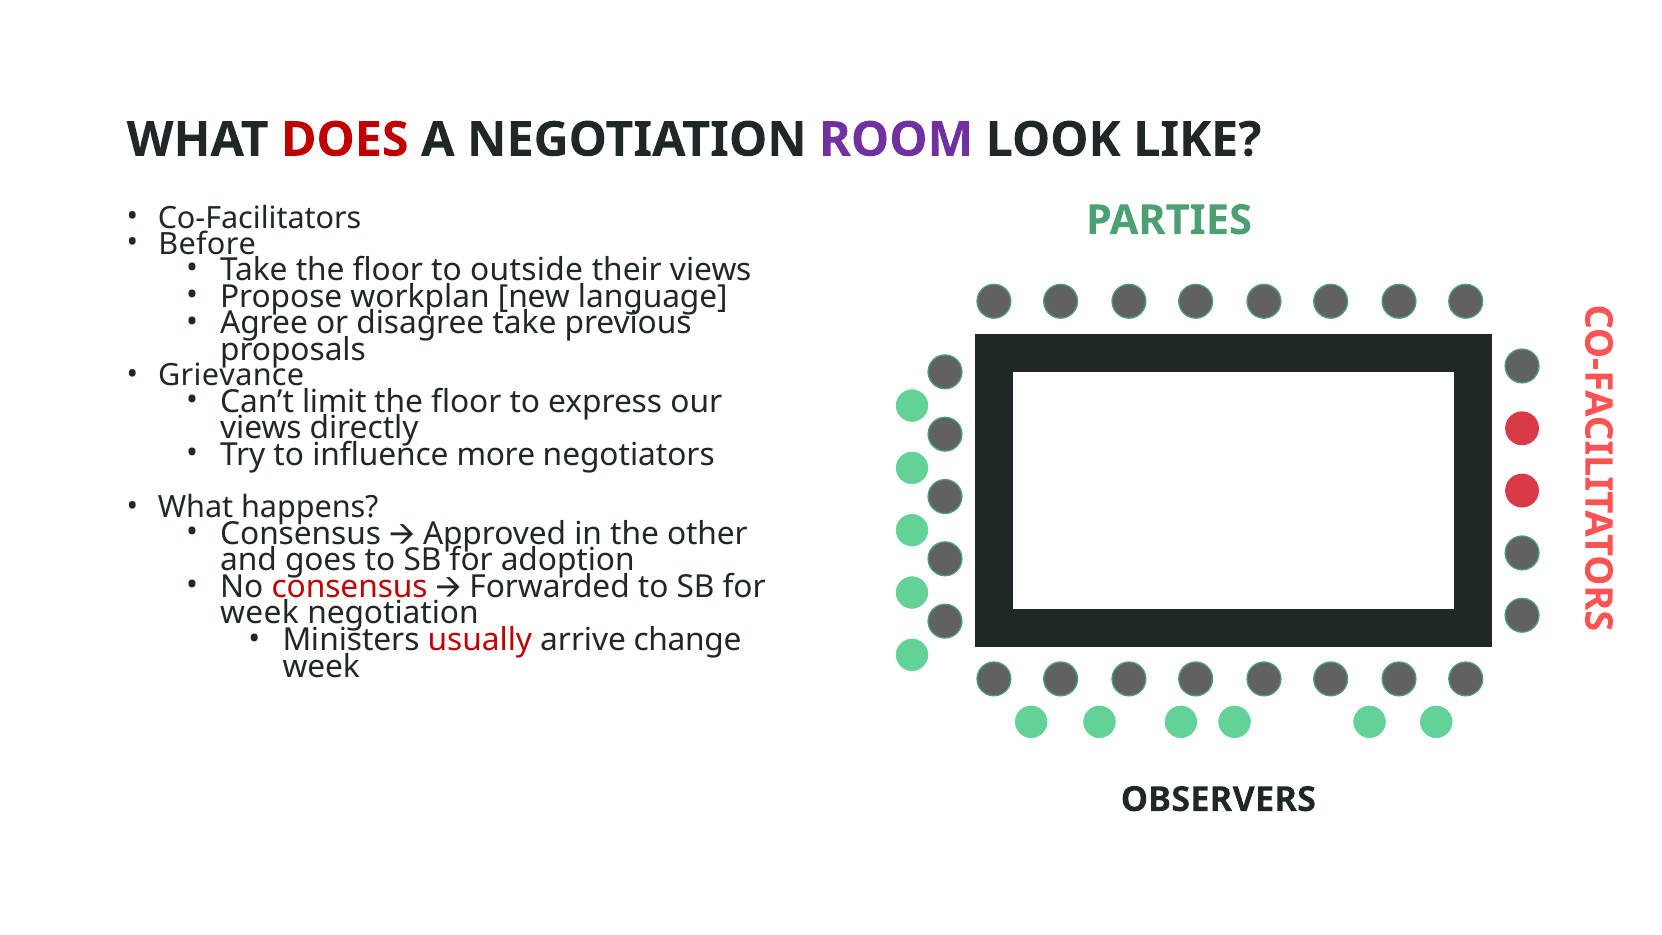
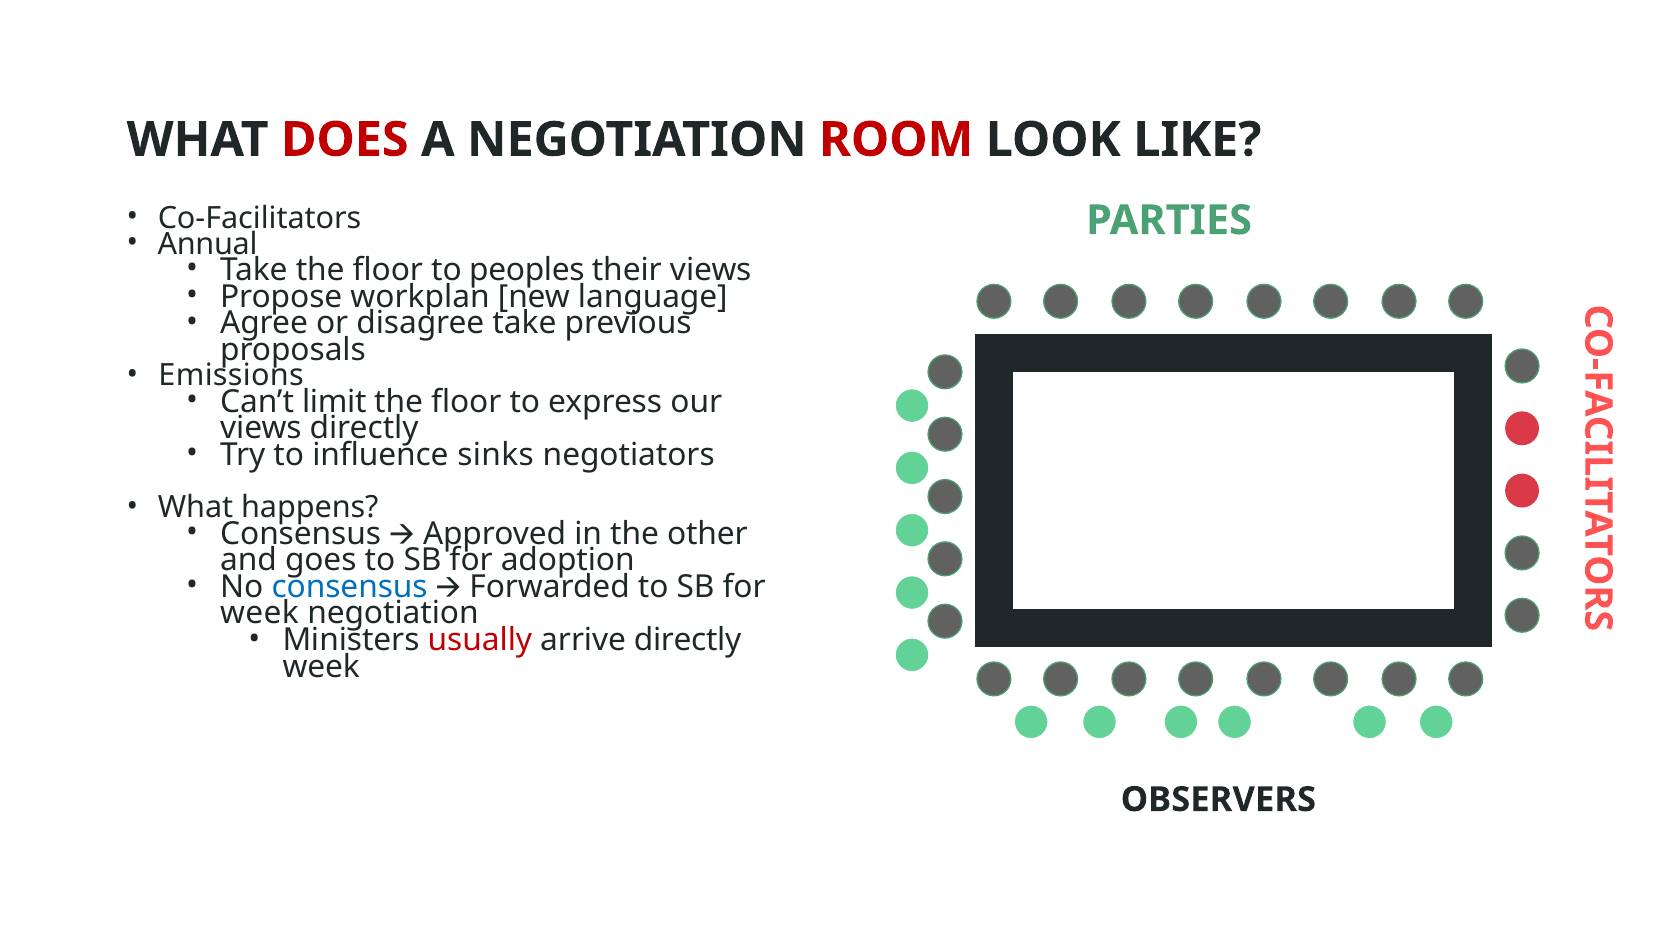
ROOM colour: purple -> red
Before: Before -> Annual
outside: outside -> peoples
Grievance: Grievance -> Emissions
more: more -> sinks
consensus at (350, 587) colour: red -> blue
arrive change: change -> directly
